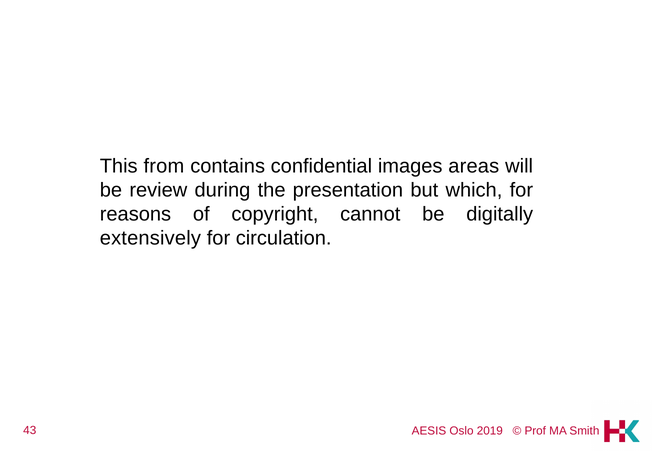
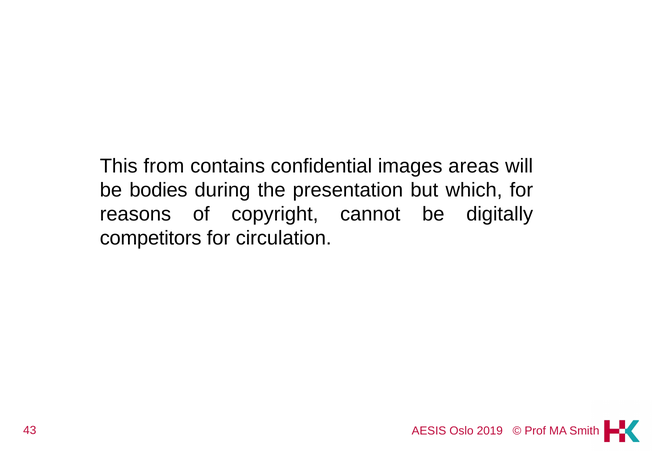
review: review -> bodies
extensively: extensively -> competitors
